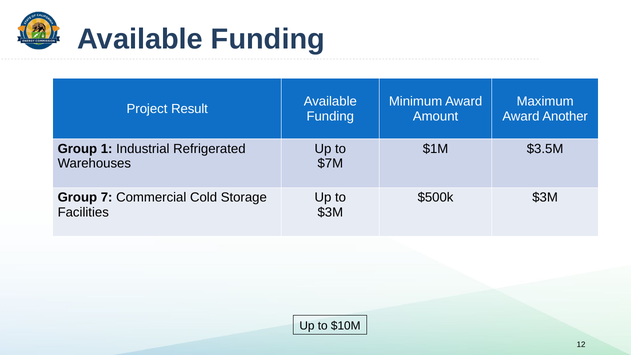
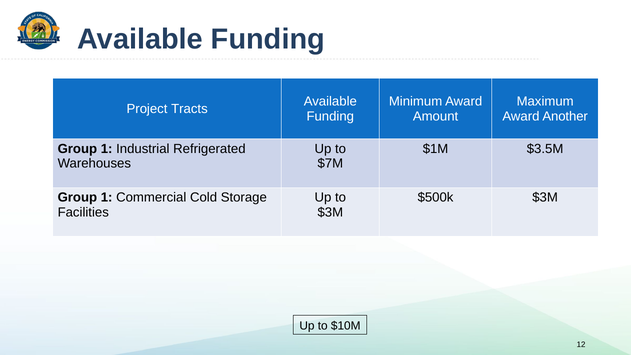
Result: Result -> Tracts
7 at (107, 198): 7 -> 1
